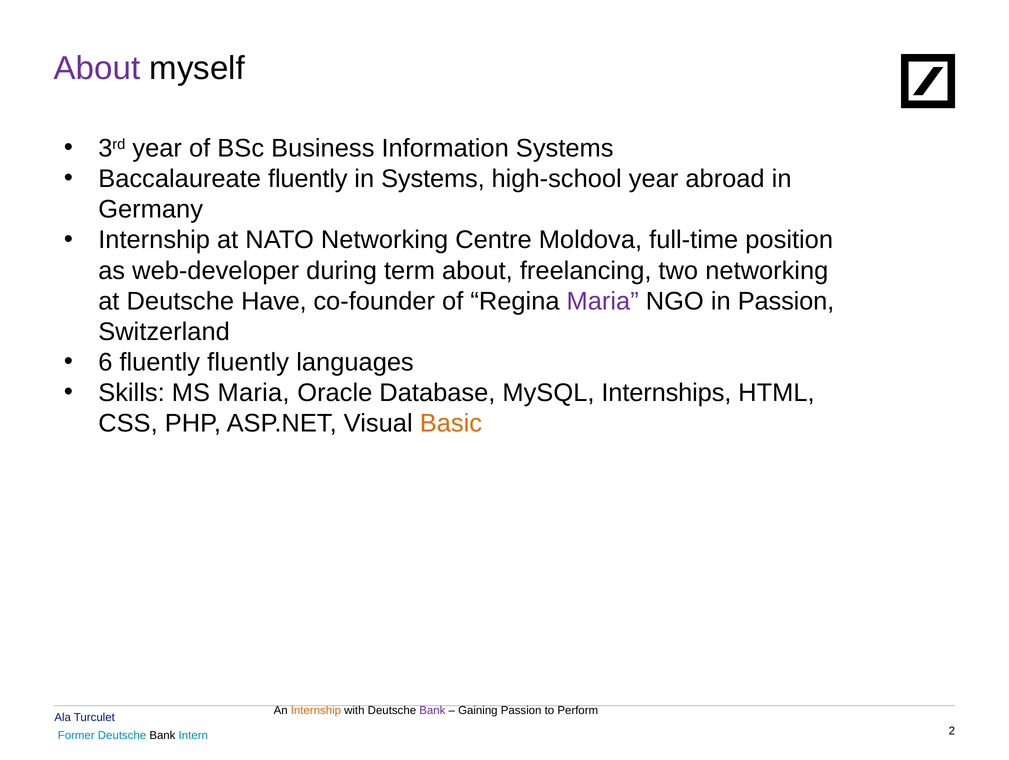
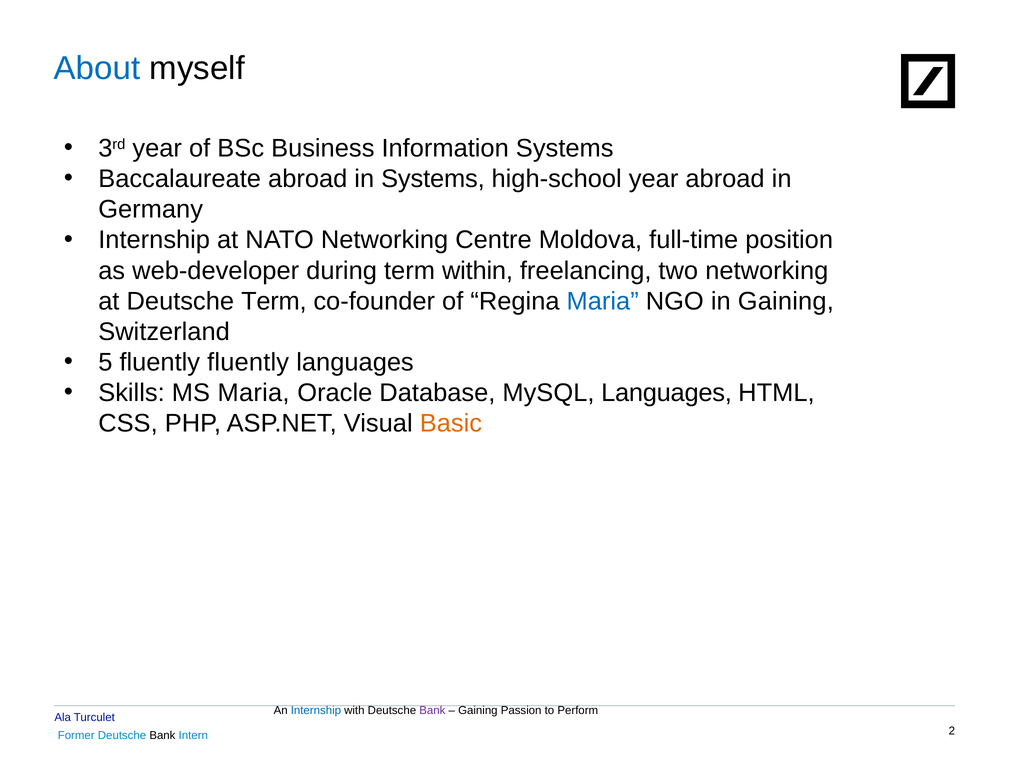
About at (97, 68) colour: purple -> blue
Baccalaureate fluently: fluently -> abroad
term about: about -> within
Deutsche Have: Have -> Term
Maria at (603, 301) colour: purple -> blue
in Passion: Passion -> Gaining
6: 6 -> 5
MySQL Internships: Internships -> Languages
Internship at (316, 710) colour: orange -> blue
